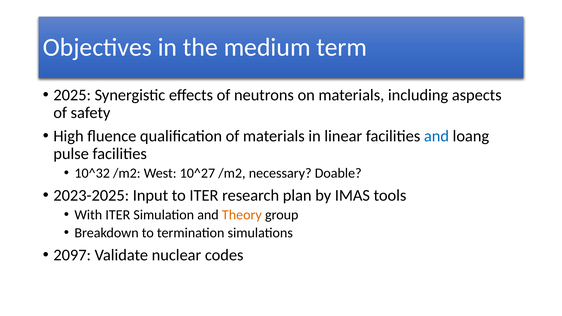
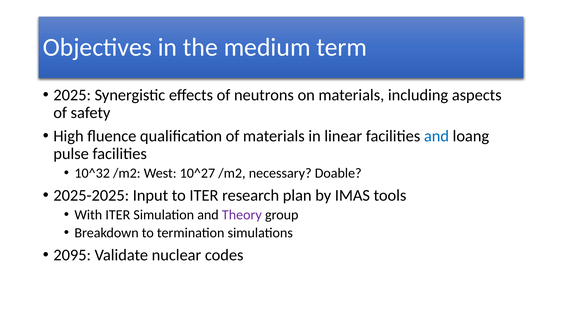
2023-2025: 2023-2025 -> 2025-2025
Theory colour: orange -> purple
2097: 2097 -> 2095
